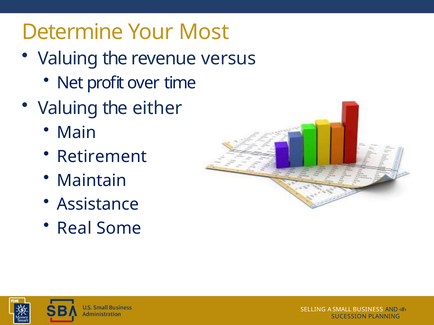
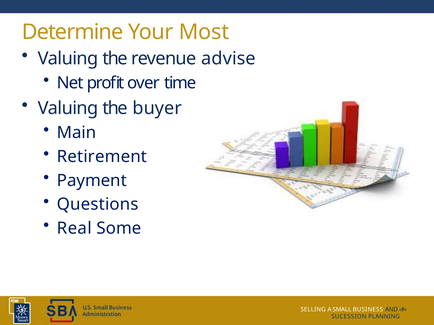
versus: versus -> advise
either: either -> buyer
Maintain: Maintain -> Payment
Assistance: Assistance -> Questions
